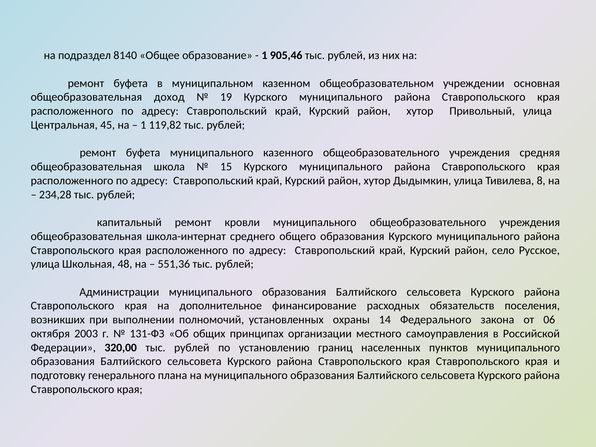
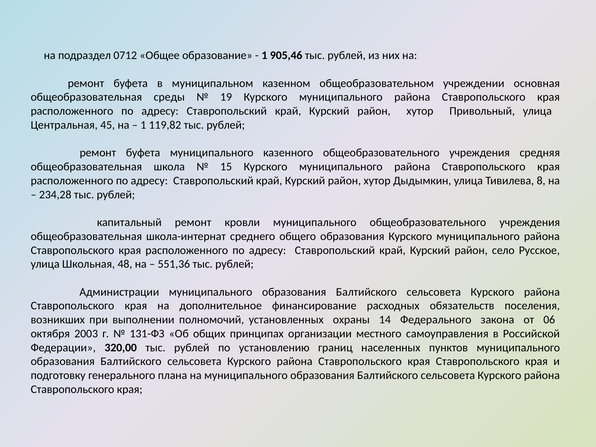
8140: 8140 -> 0712
доход: доход -> среды
